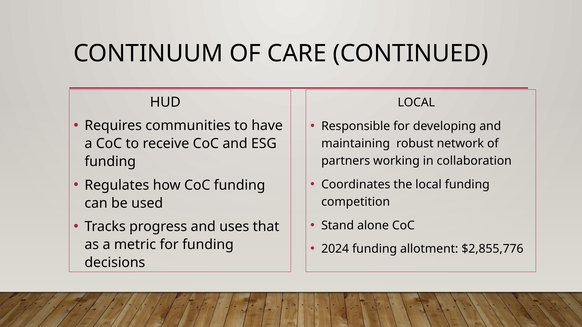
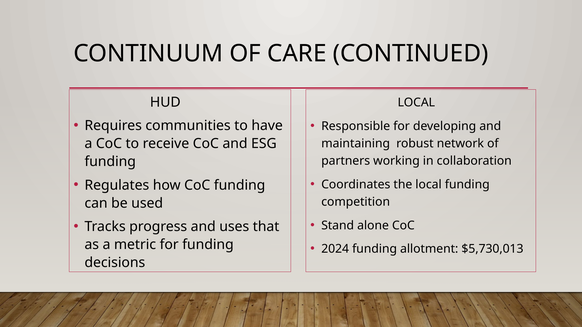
$2,855,776: $2,855,776 -> $5,730,013
